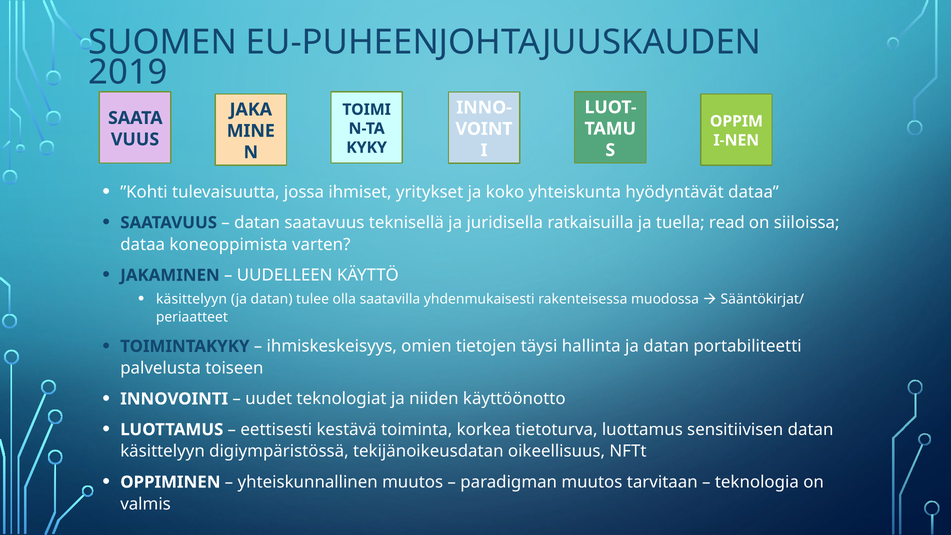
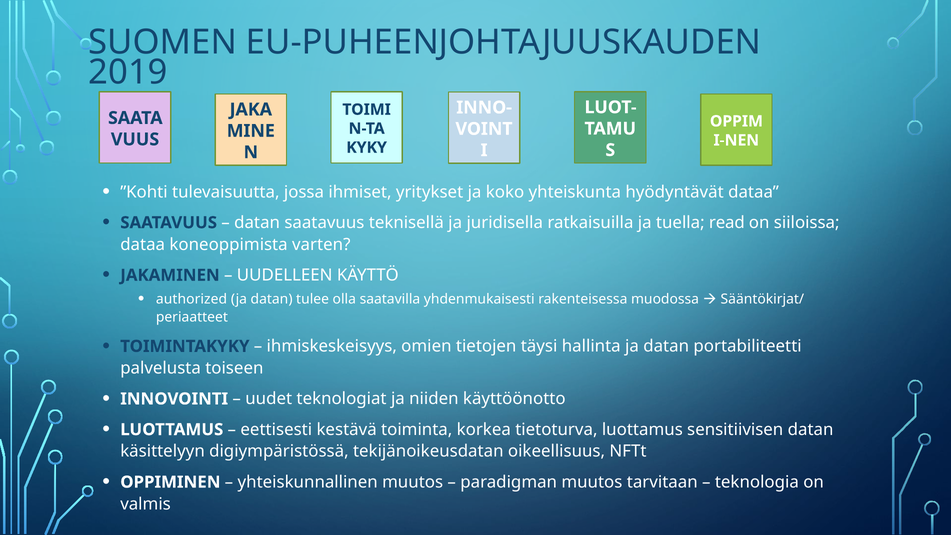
käsittelyyn at (192, 299): käsittelyyn -> authorized
